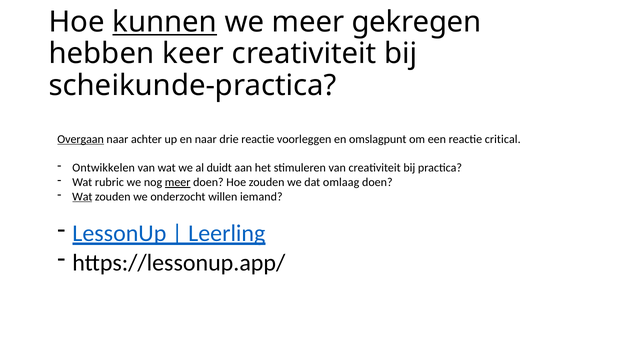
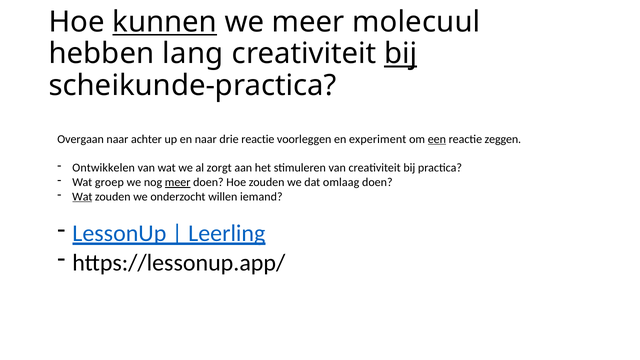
gekregen: gekregen -> molecuul
keer: keer -> lang
bij at (401, 54) underline: none -> present
Overgaan underline: present -> none
omslagpunt: omslagpunt -> experiment
een underline: none -> present
critical: critical -> zeggen
duidt: duidt -> zorgt
rubric: rubric -> groep
